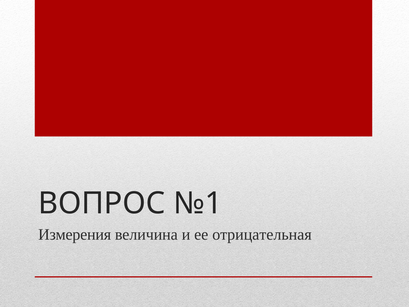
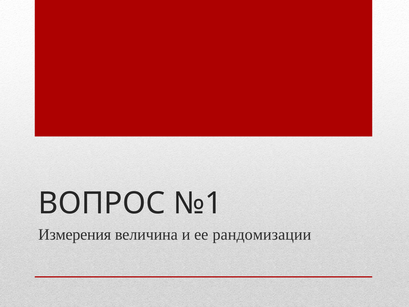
отрицательная: отрицательная -> рандомизации
